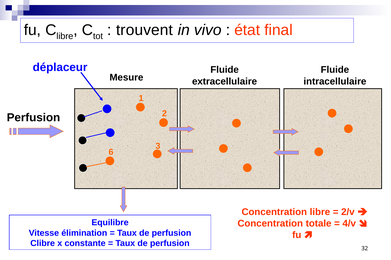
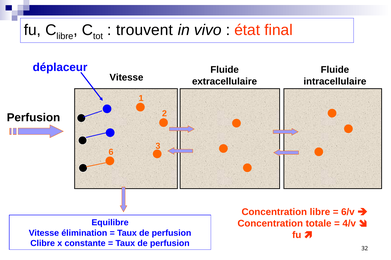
Mesure at (126, 78): Mesure -> Vitesse
2/v: 2/v -> 6/v
